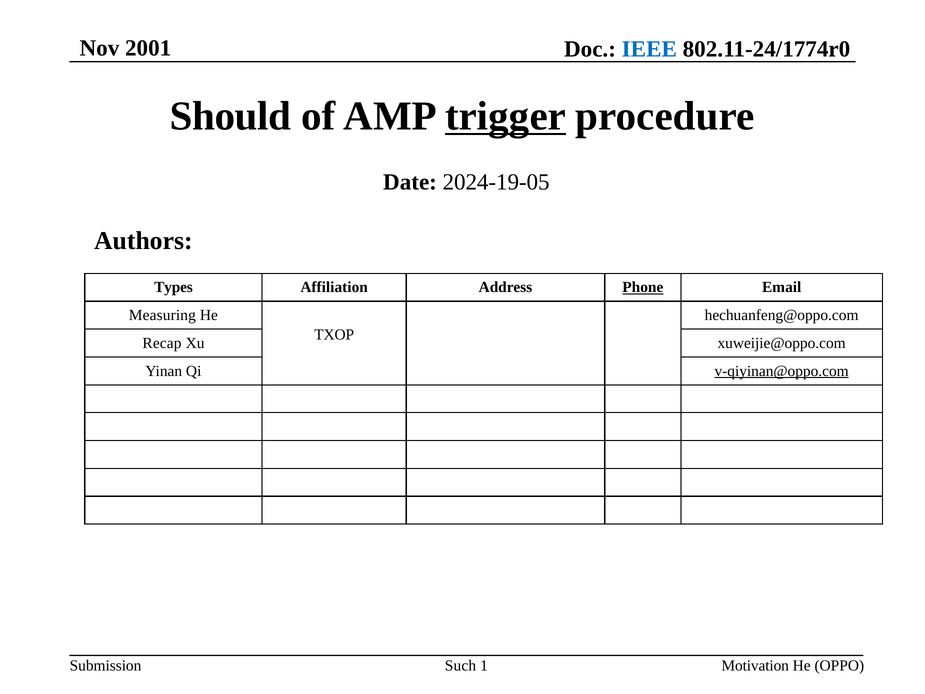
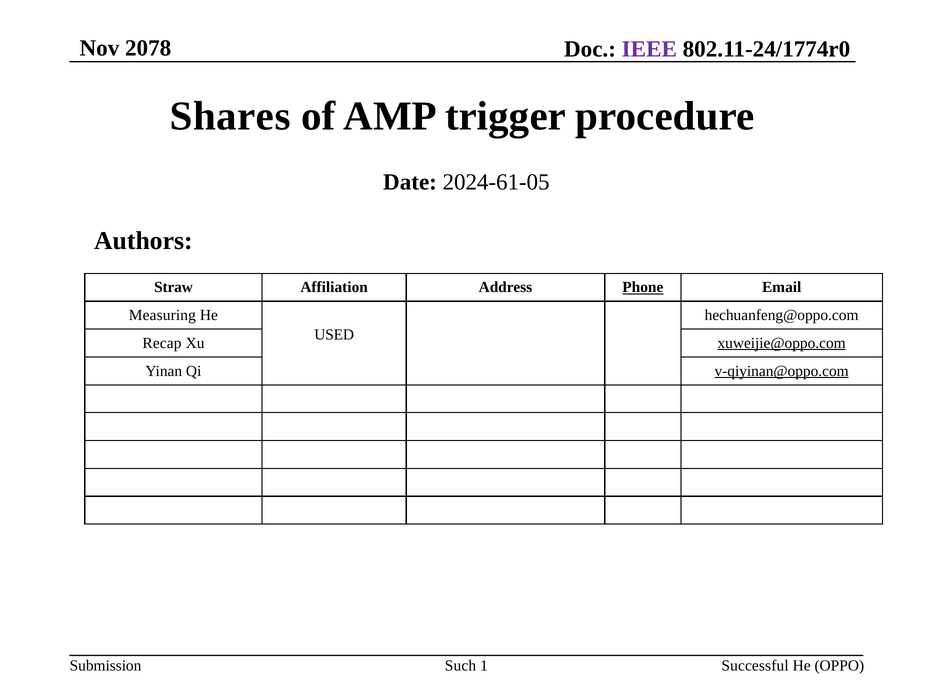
2001: 2001 -> 2078
IEEE colour: blue -> purple
Should: Should -> Shares
trigger underline: present -> none
2024-19-05: 2024-19-05 -> 2024-61-05
Types: Types -> Straw
TXOP: TXOP -> USED
xuweijie@oppo.com underline: none -> present
Motivation: Motivation -> Successful
